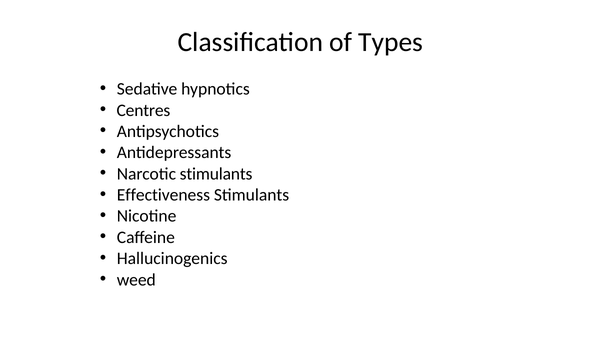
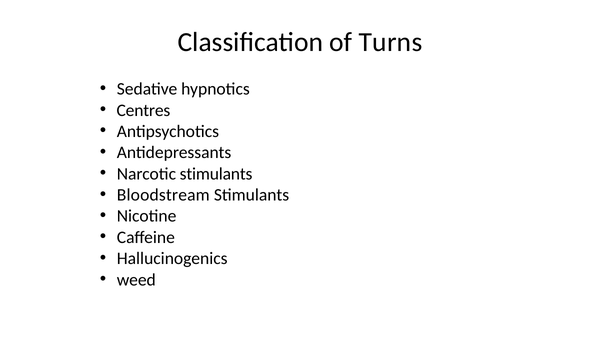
Types: Types -> Turns
Effectiveness: Effectiveness -> Bloodstream
